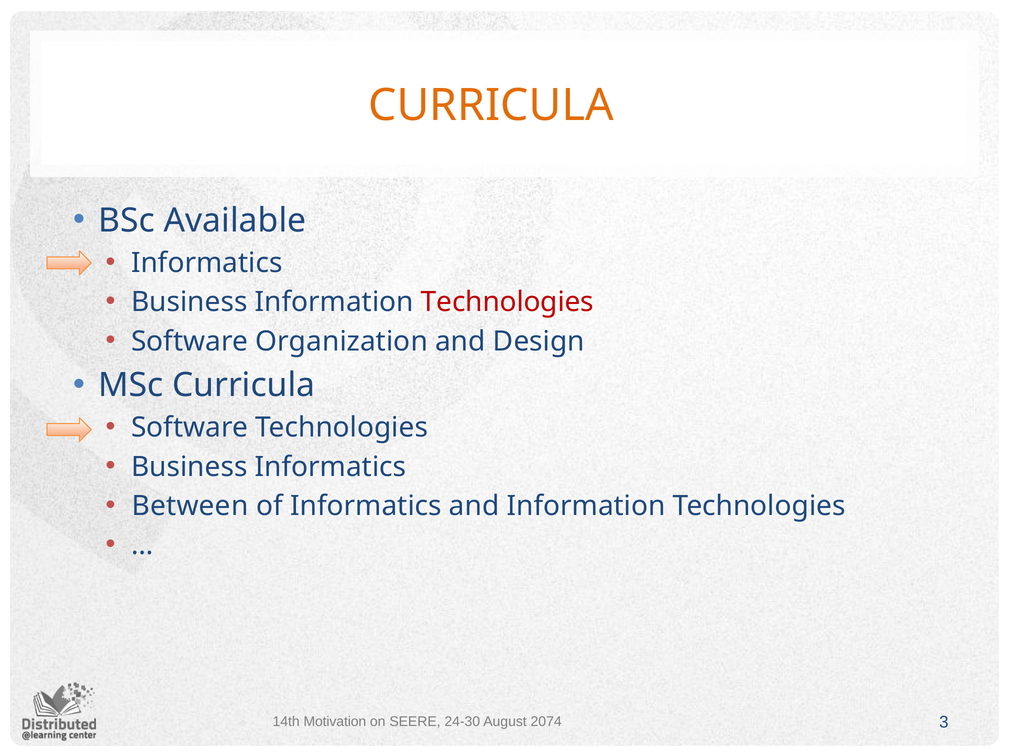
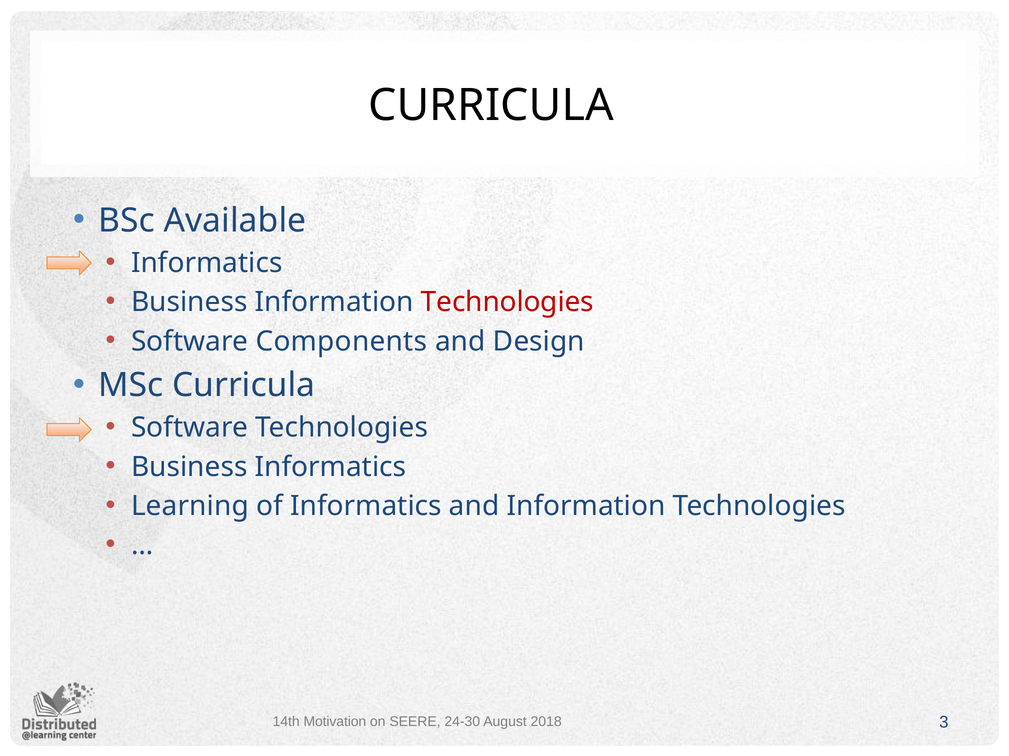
CURRICULA at (491, 106) colour: orange -> black
Organization: Organization -> Components
Between: Between -> Learning
2074: 2074 -> 2018
